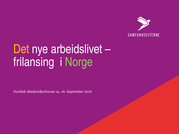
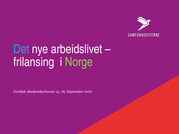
Det colour: yellow -> light blue
